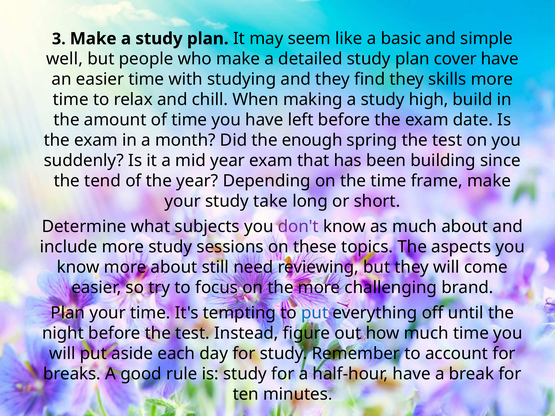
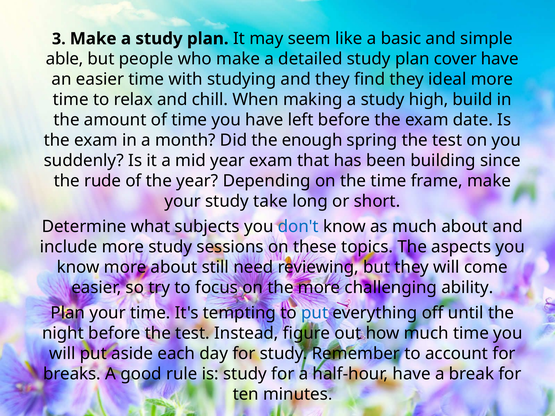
well: well -> able
skills: skills -> ideal
tend: tend -> rude
don't colour: purple -> blue
brand: brand -> ability
